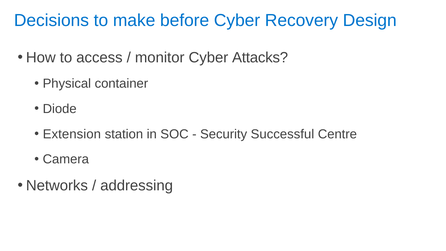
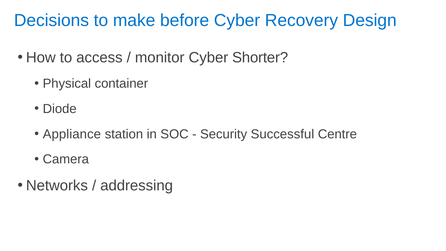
Attacks: Attacks -> Shorter
Extension: Extension -> Appliance
